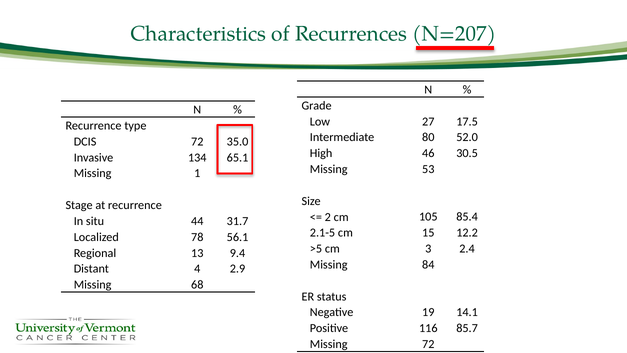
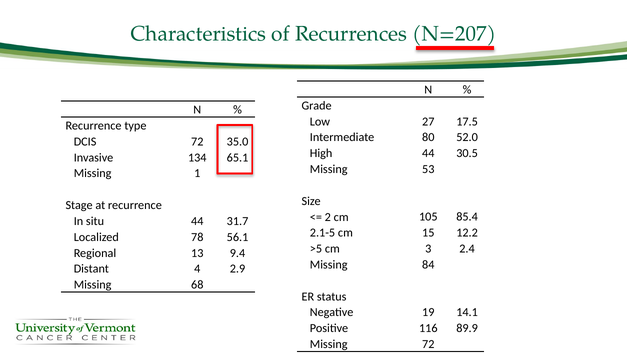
High 46: 46 -> 44
85.7: 85.7 -> 89.9
